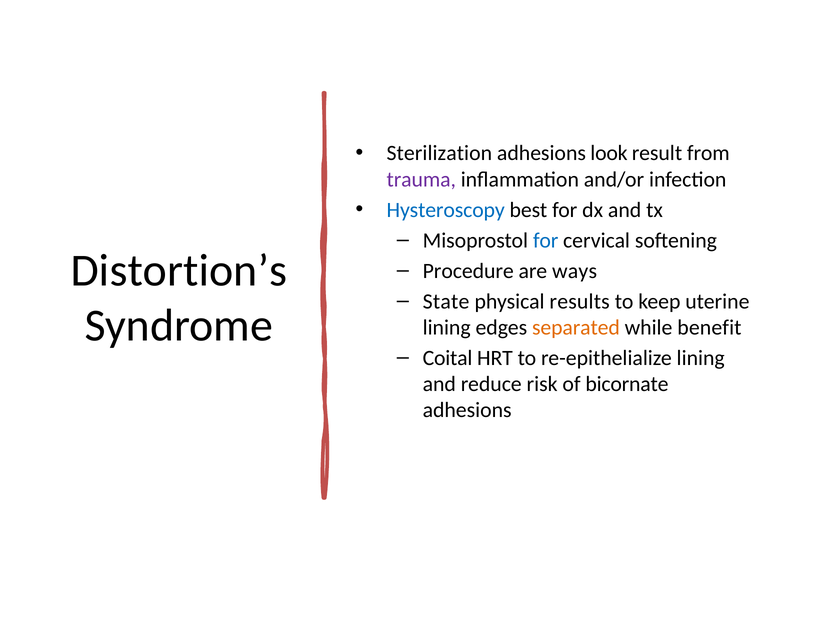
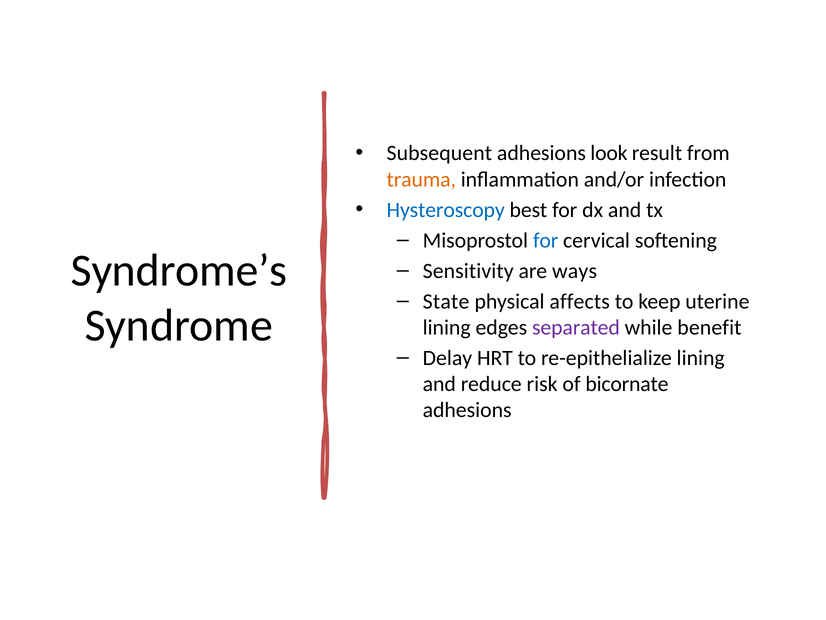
Sterilization: Sterilization -> Subsequent
trauma colour: purple -> orange
Distortion’s: Distortion’s -> Syndrome’s
Procedure: Procedure -> Sensitivity
results: results -> affects
separated colour: orange -> purple
Coital: Coital -> Delay
